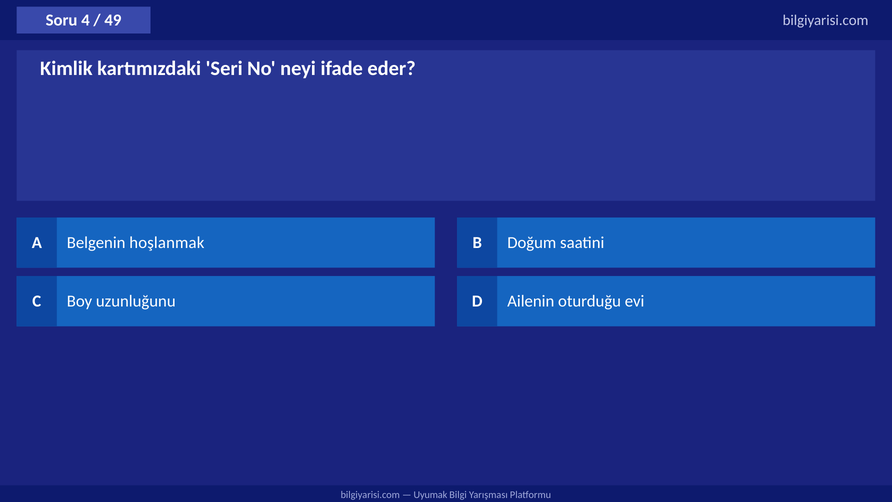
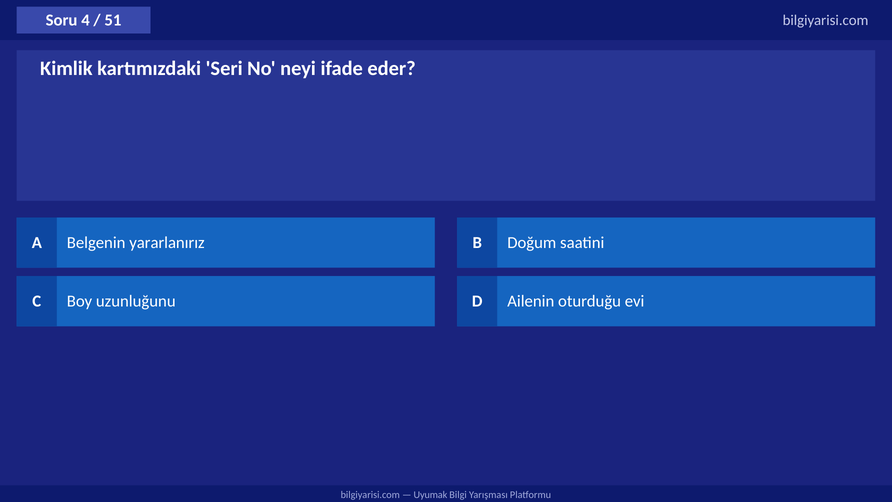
49: 49 -> 51
hoşlanmak: hoşlanmak -> yararlanırız
